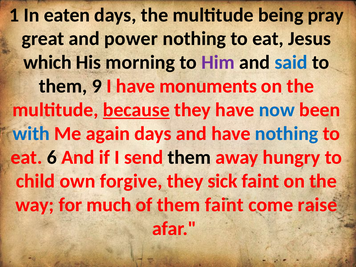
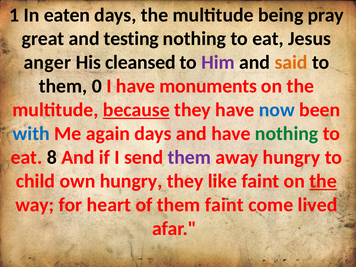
power: power -> testing
which: which -> anger
morning: morning -> cleansed
said colour: blue -> orange
9: 9 -> 0
nothing at (287, 134) colour: blue -> green
6: 6 -> 8
them at (189, 157) colour: black -> purple
own forgive: forgive -> hungry
sick: sick -> like
the at (323, 181) underline: none -> present
much: much -> heart
raise: raise -> lived
